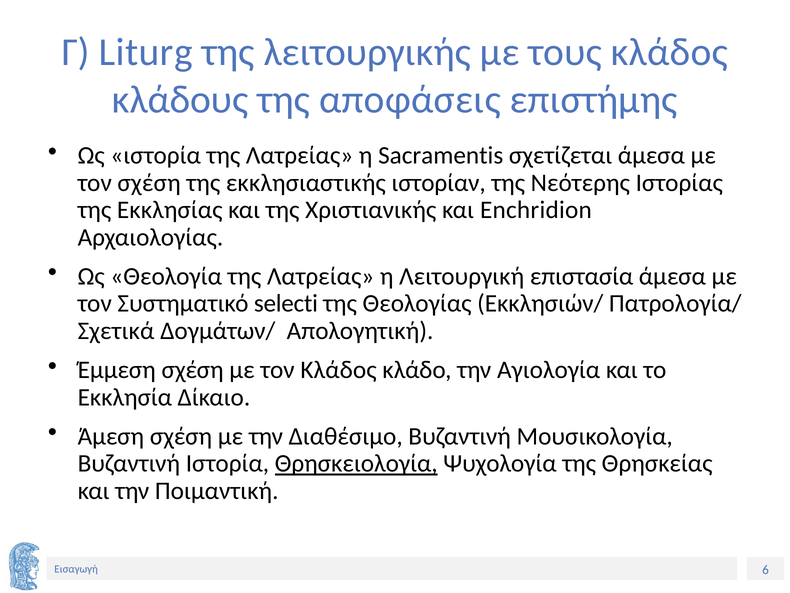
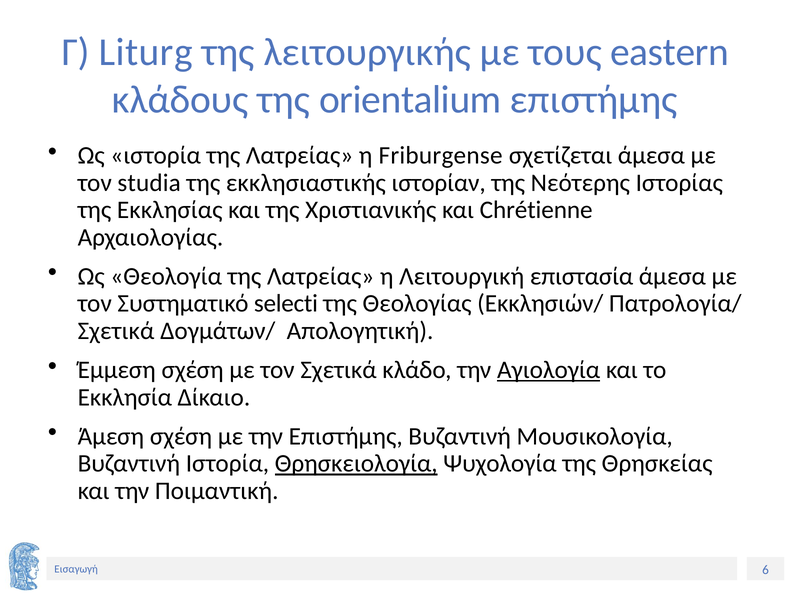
τους κλάδος: κλάδος -> eastern
αποφάσεις: αποφάσεις -> orientalium
Sacramentis: Sacramentis -> Friburgense
τον σχέση: σχέση -> studia
Enchridion: Enchridion -> Chrétienne
τον Κλάδος: Κλάδος -> Σχετικά
Αγιολογία underline: none -> present
την Διαθέσιμο: Διαθέσιμο -> Επιστήμης
